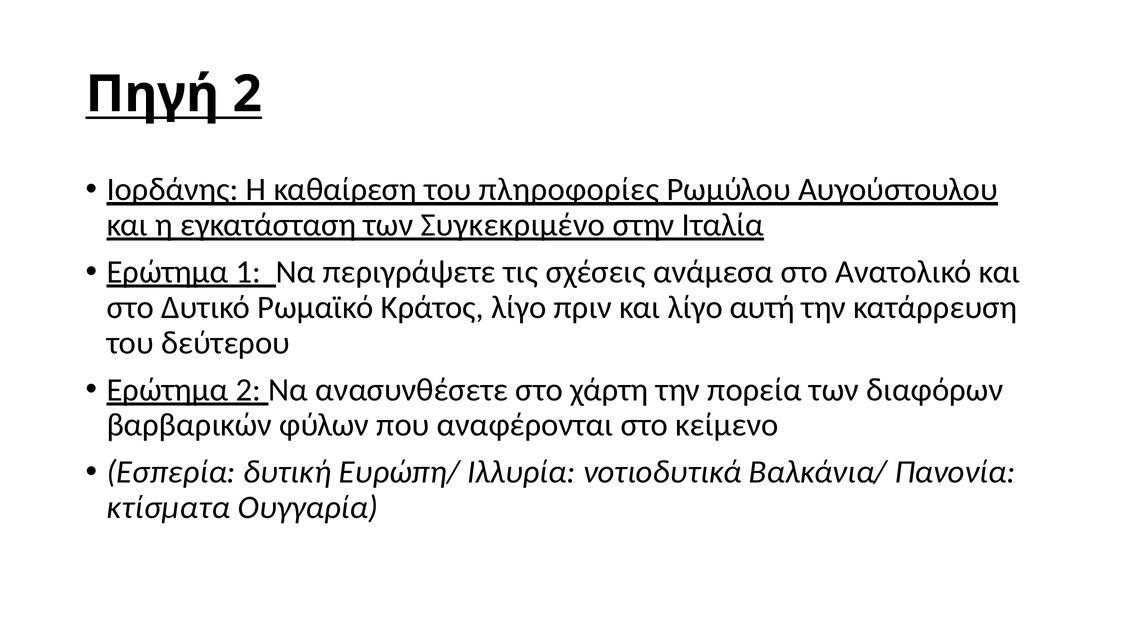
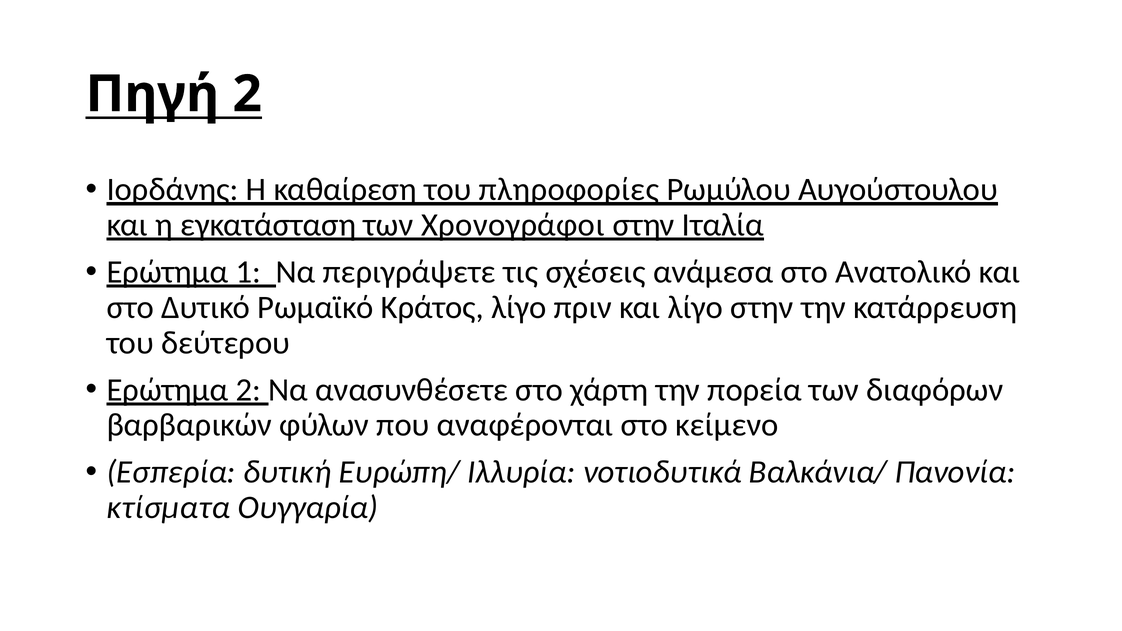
Συγκεκριμένο: Συγκεκριμένο -> Χρονογράφοι
λίγο αυτή: αυτή -> στην
